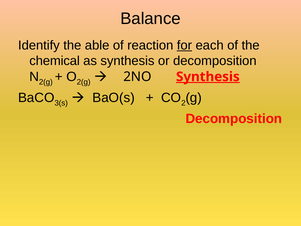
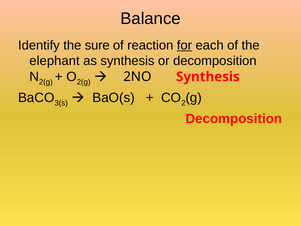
able: able -> sure
chemical: chemical -> elephant
Synthesis at (208, 77) underline: present -> none
